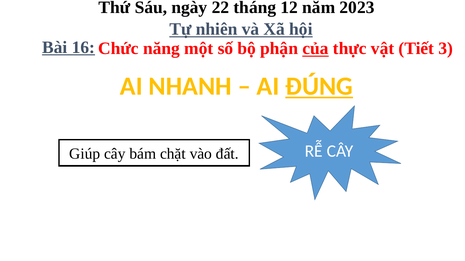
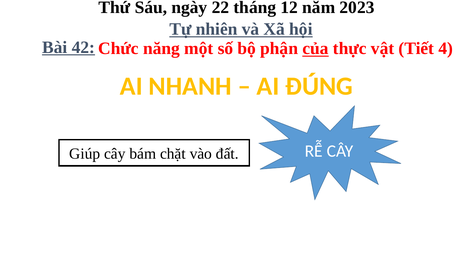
16: 16 -> 42
3: 3 -> 4
ĐÚNG underline: present -> none
